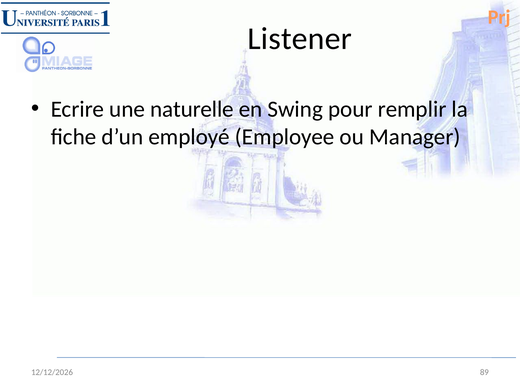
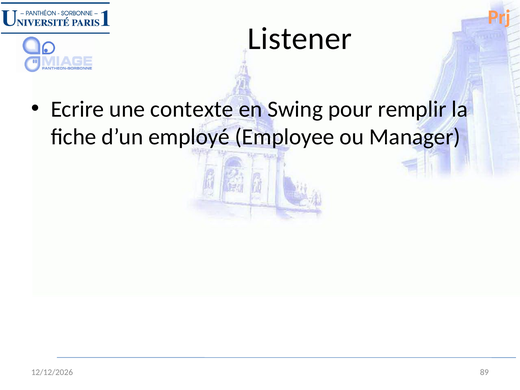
naturelle: naturelle -> contexte
